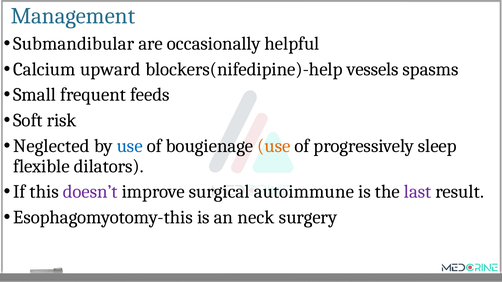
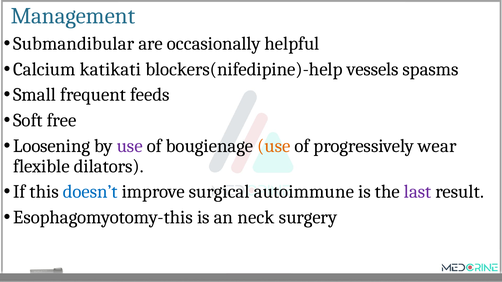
upward: upward -> katikati
risk: risk -> free
Neglected: Neglected -> Loosening
use at (130, 146) colour: blue -> purple
sleep: sleep -> wear
doesn’t colour: purple -> blue
